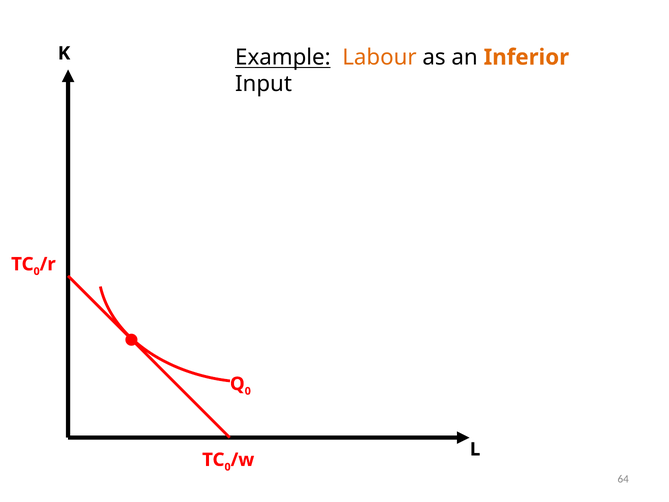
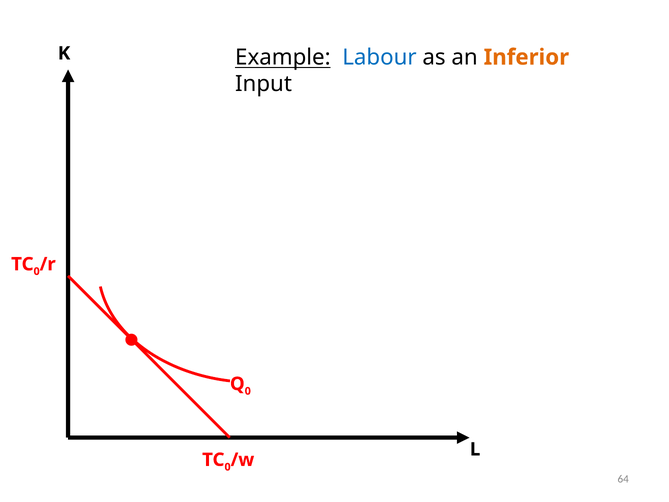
Labour colour: orange -> blue
